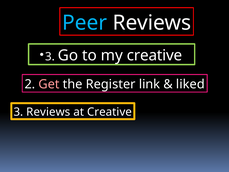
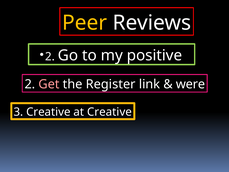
Peer colour: light blue -> yellow
3 at (50, 56): 3 -> 2
my creative: creative -> positive
liked: liked -> were
3 Reviews: Reviews -> Creative
